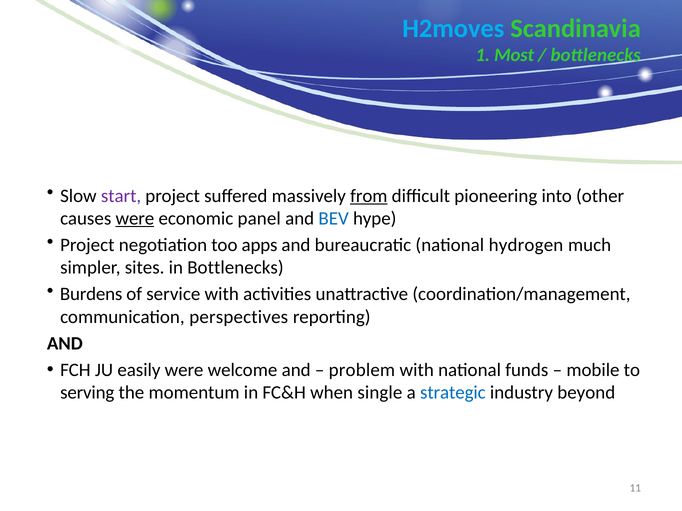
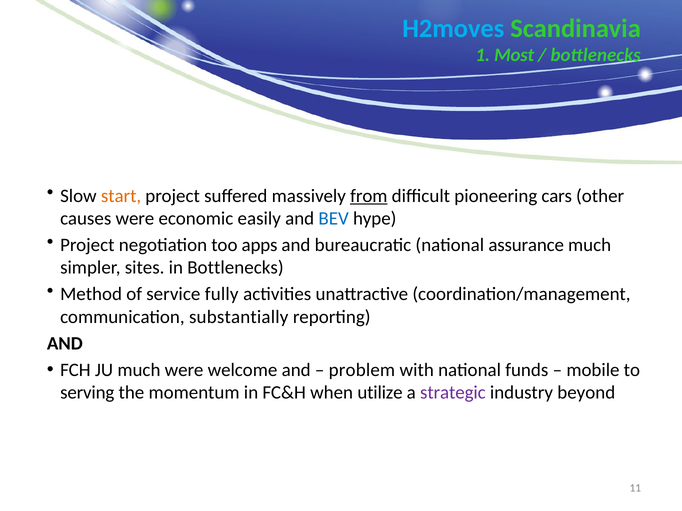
start colour: purple -> orange
into: into -> cars
were at (135, 219) underline: present -> none
panel: panel -> easily
hydrogen: hydrogen -> assurance
Burdens: Burdens -> Method
service with: with -> fully
perspectives: perspectives -> substantially
JU easily: easily -> much
single: single -> utilize
strategic colour: blue -> purple
